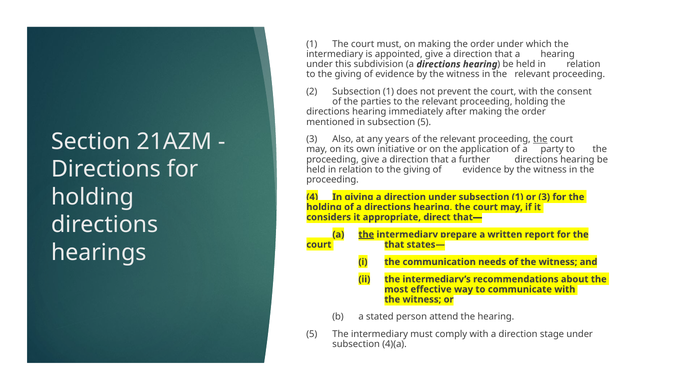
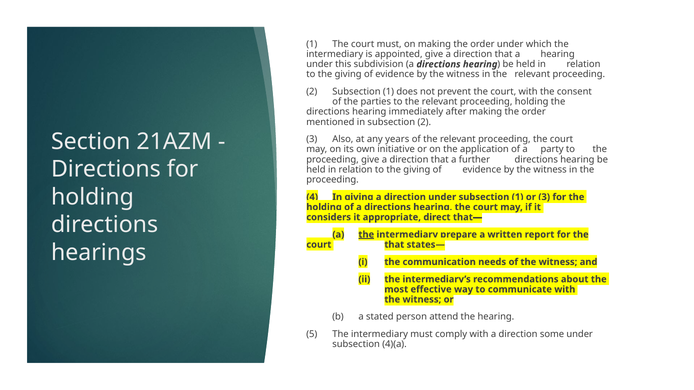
subsection 5: 5 -> 2
the at (540, 139) underline: present -> none
stage: stage -> some
